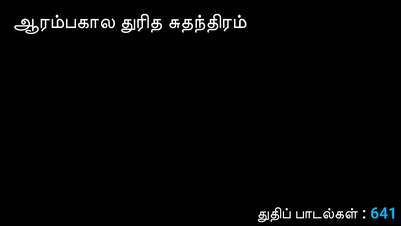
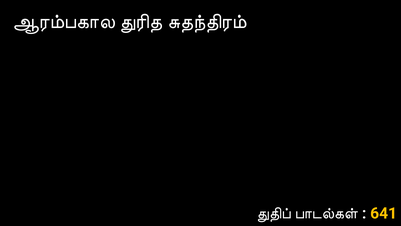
641 colour: light blue -> yellow
